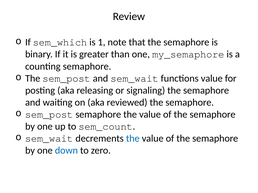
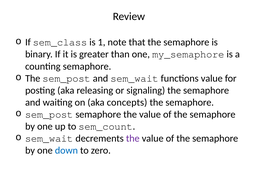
sem_which: sem_which -> sem_class
reviewed: reviewed -> concepts
the at (133, 139) colour: blue -> purple
